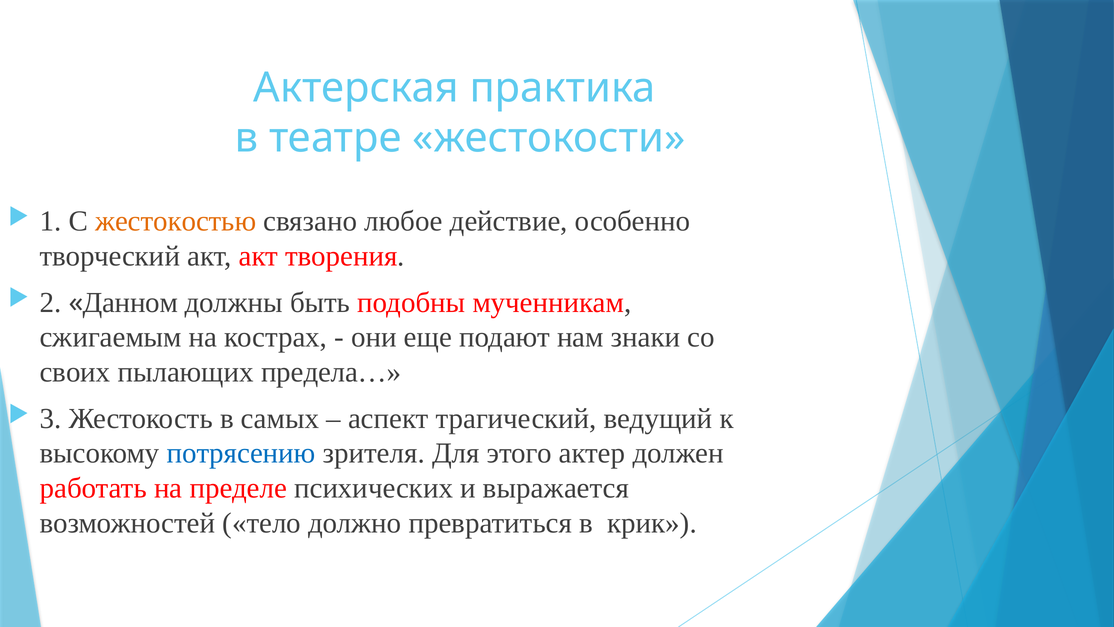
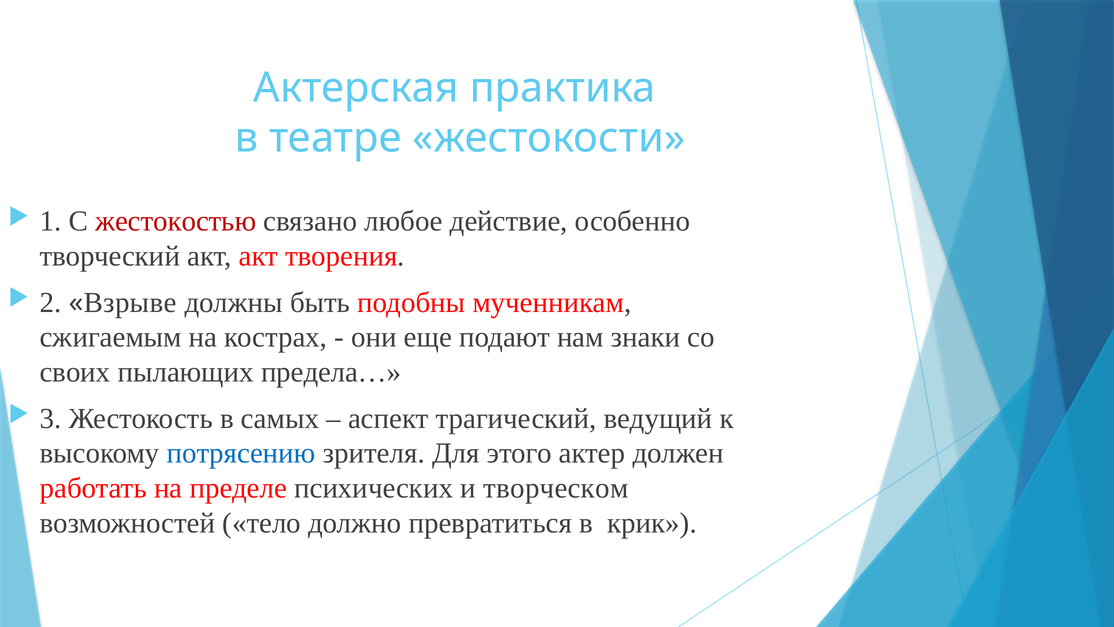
жестокостью colour: orange -> red
Данном: Данном -> Взрыве
выражается: выражается -> творческом
